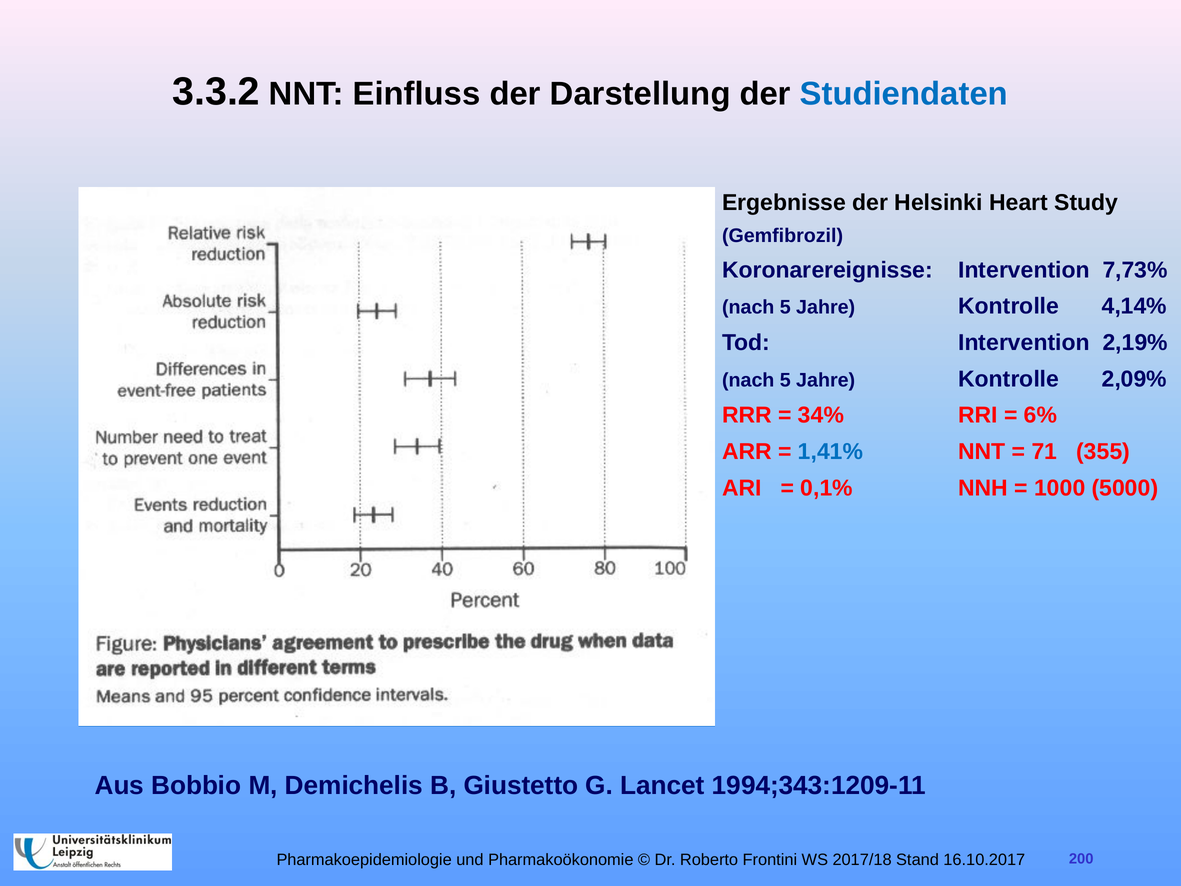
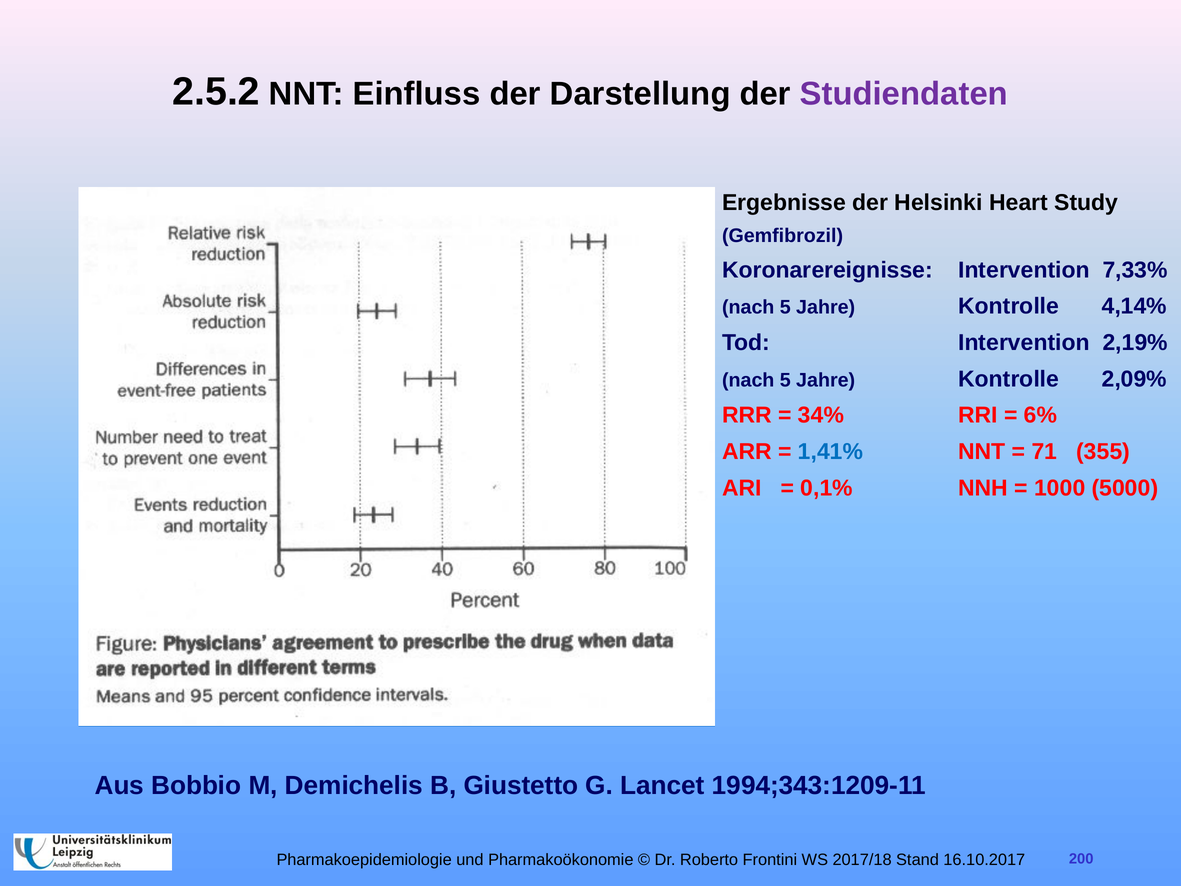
3.3.2: 3.3.2 -> 2.5.2
Studiendaten colour: blue -> purple
7,73%: 7,73% -> 7,33%
